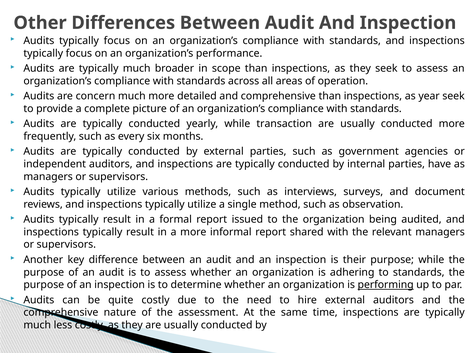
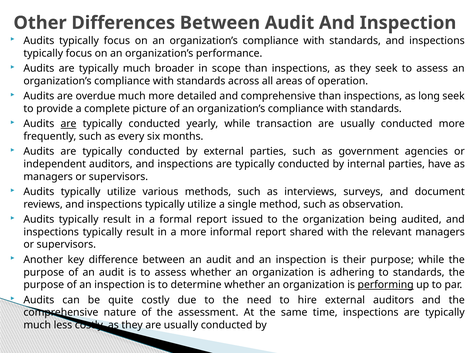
concern: concern -> overdue
year: year -> long
are at (69, 124) underline: none -> present
